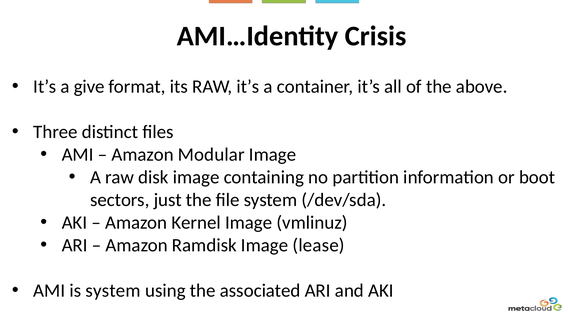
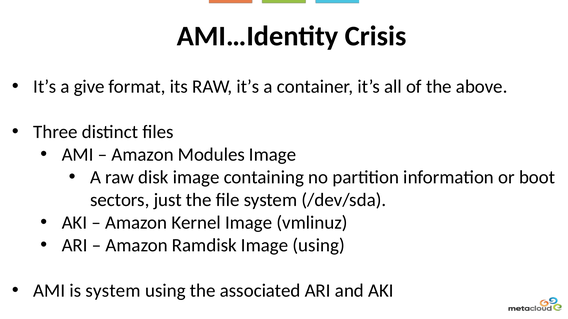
Modular: Modular -> Modules
Image lease: lease -> using
